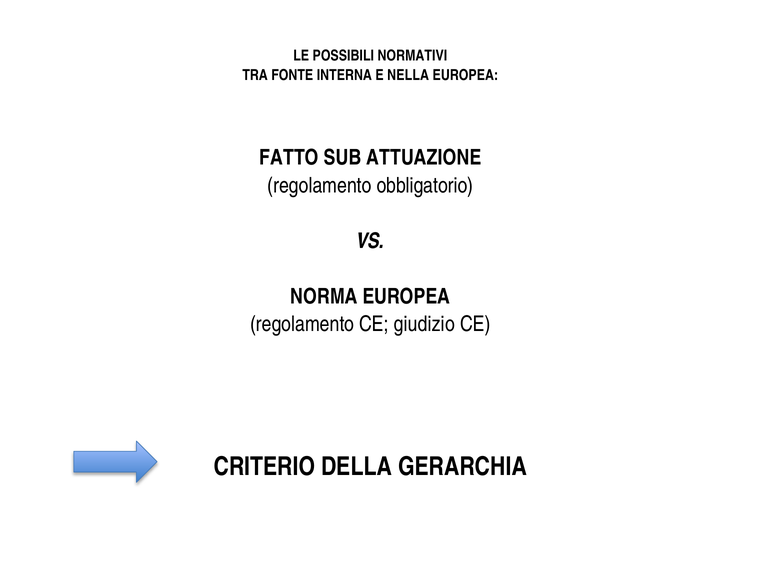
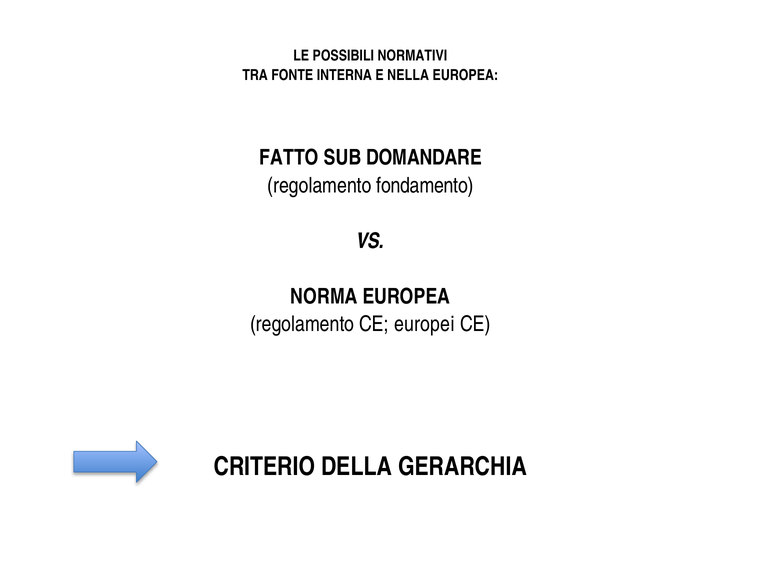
ATTUAZIONE: ATTUAZIONE -> DOMANDARE
obbligatorio: obbligatorio -> fondamento
giudizio: giudizio -> europei
